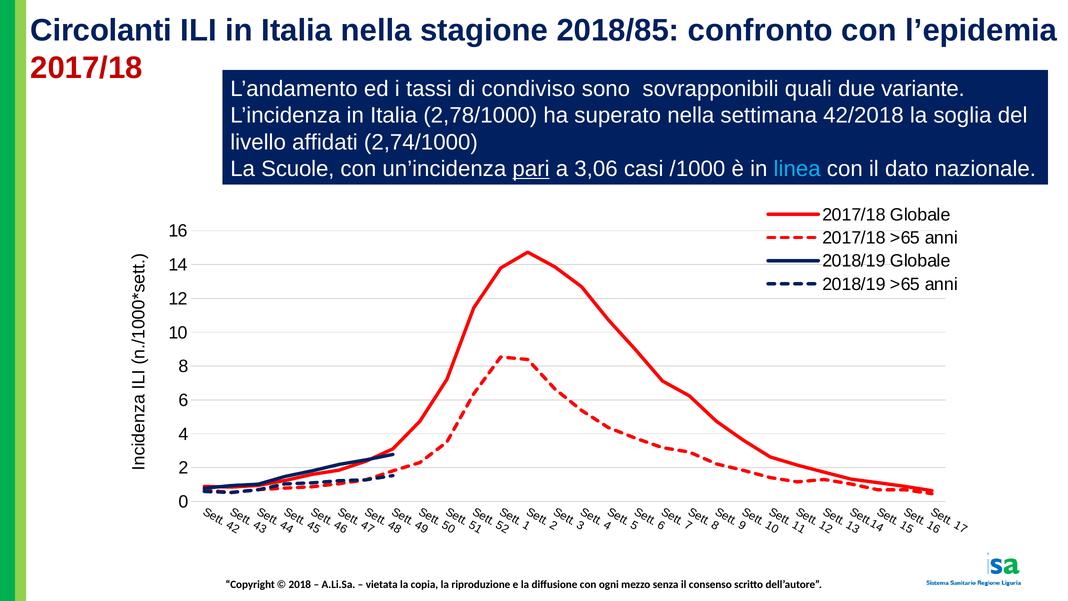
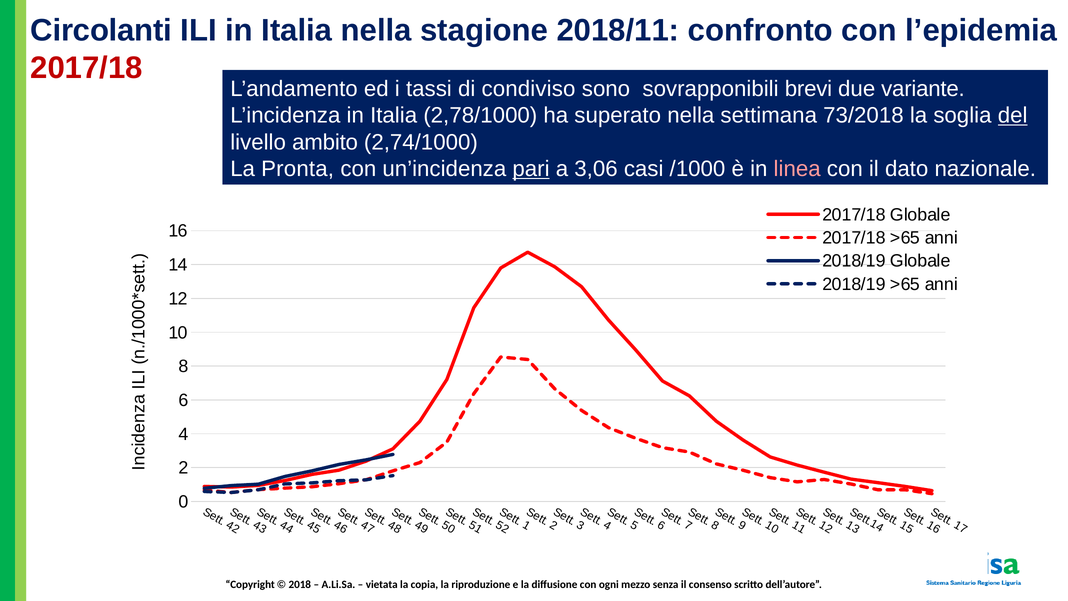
2018/85: 2018/85 -> 2018/11
quali: quali -> brevi
42/2018: 42/2018 -> 73/2018
del underline: none -> present
affidati: affidati -> ambito
Scuole: Scuole -> Pronta
linea colour: light blue -> pink
